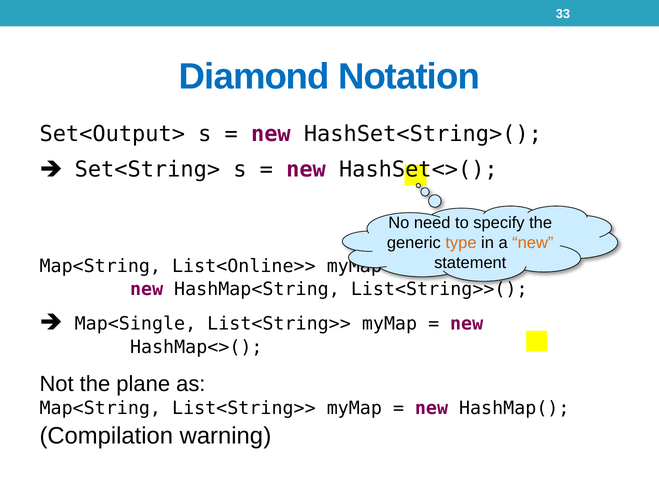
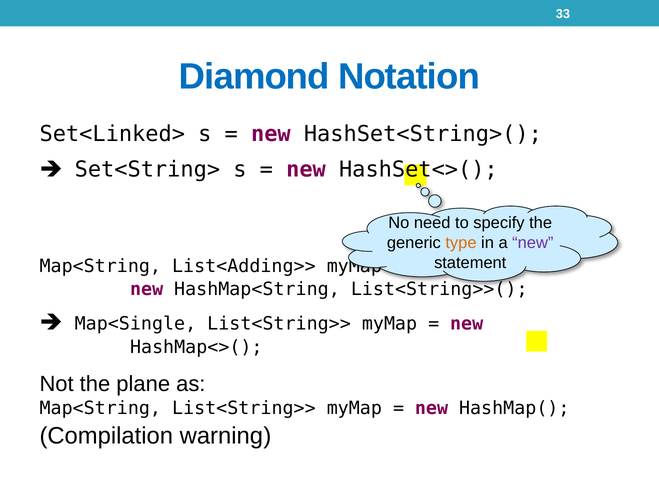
Set<Output>: Set<Output> -> Set<Linked>
new at (533, 243) colour: orange -> purple
List<Online>>: List<Online>> -> List<Adding>>
